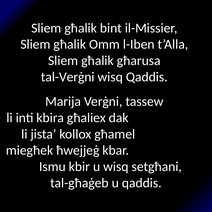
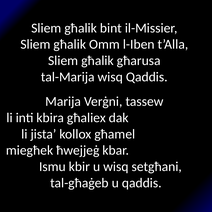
tal-Verġni: tal-Verġni -> tal-Marija
